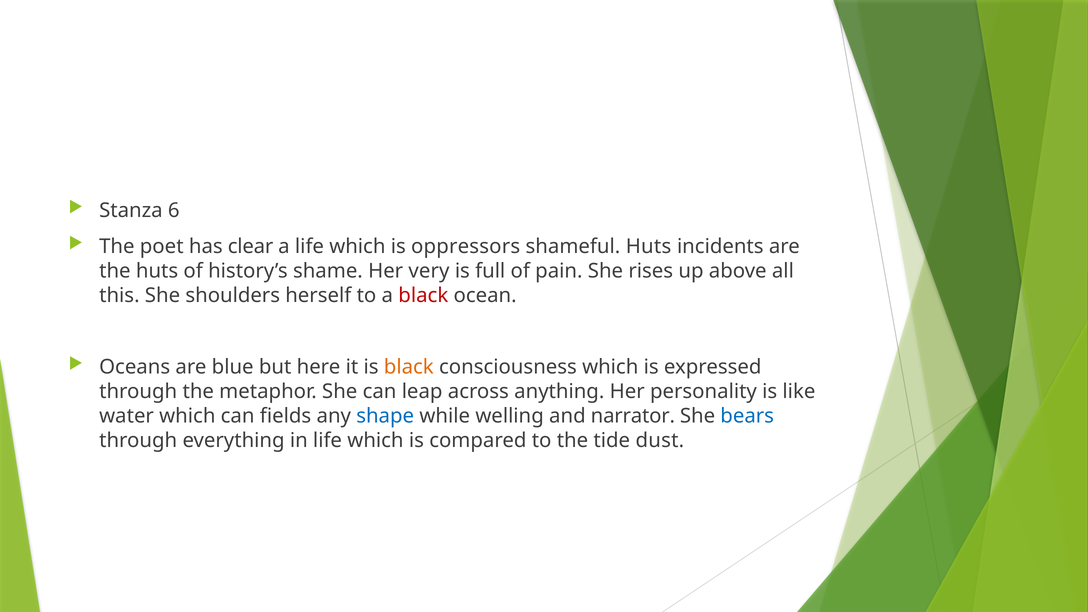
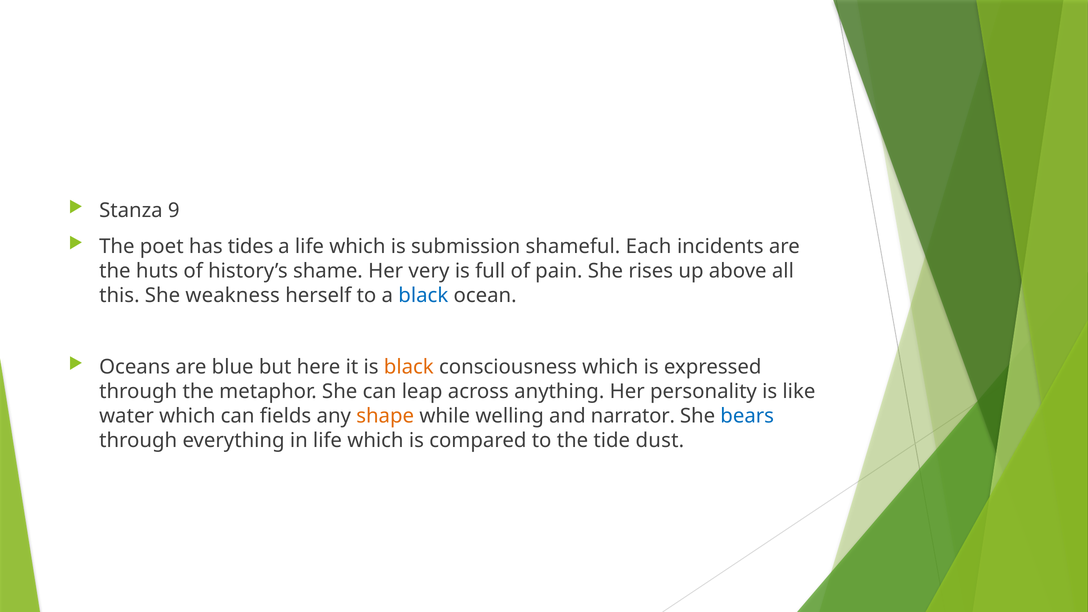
6: 6 -> 9
clear: clear -> tides
oppressors: oppressors -> submission
shameful Huts: Huts -> Each
shoulders: shoulders -> weakness
black at (423, 295) colour: red -> blue
shape colour: blue -> orange
